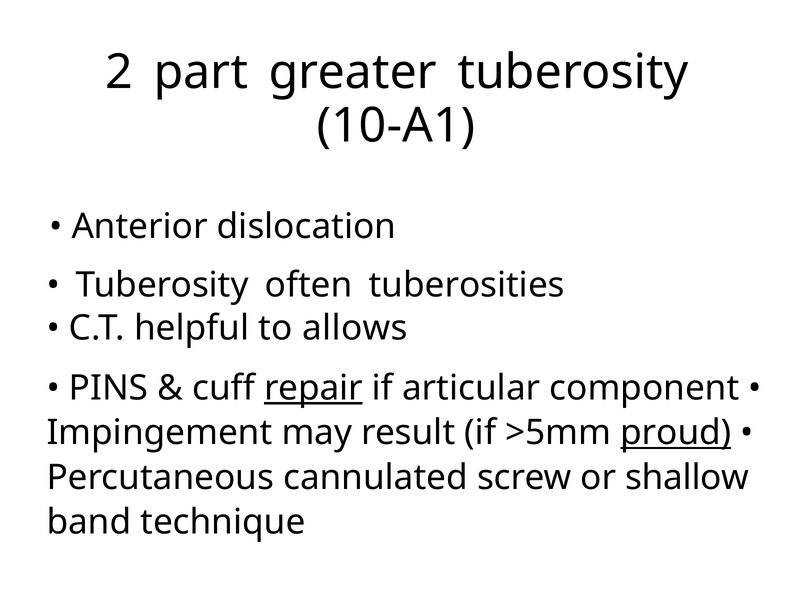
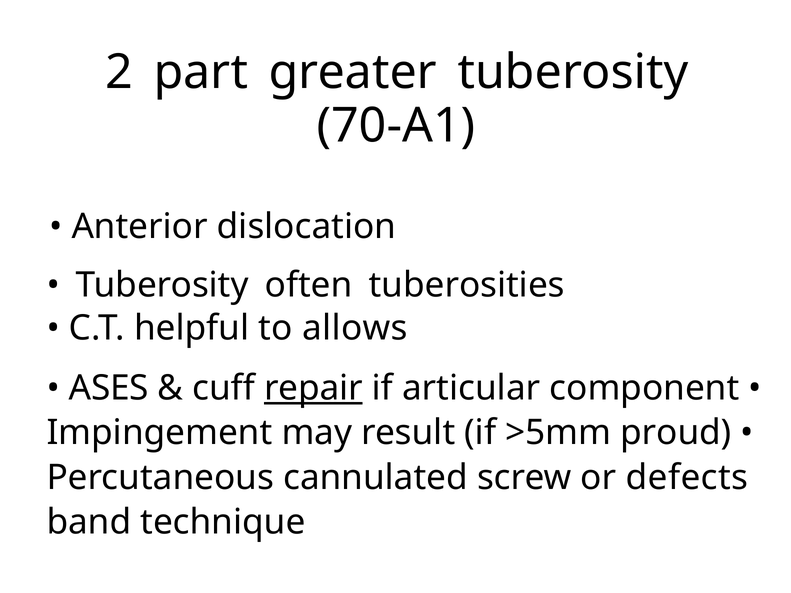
10-A1: 10-A1 -> 70-A1
PINS: PINS -> ASES
proud underline: present -> none
shallow: shallow -> defects
